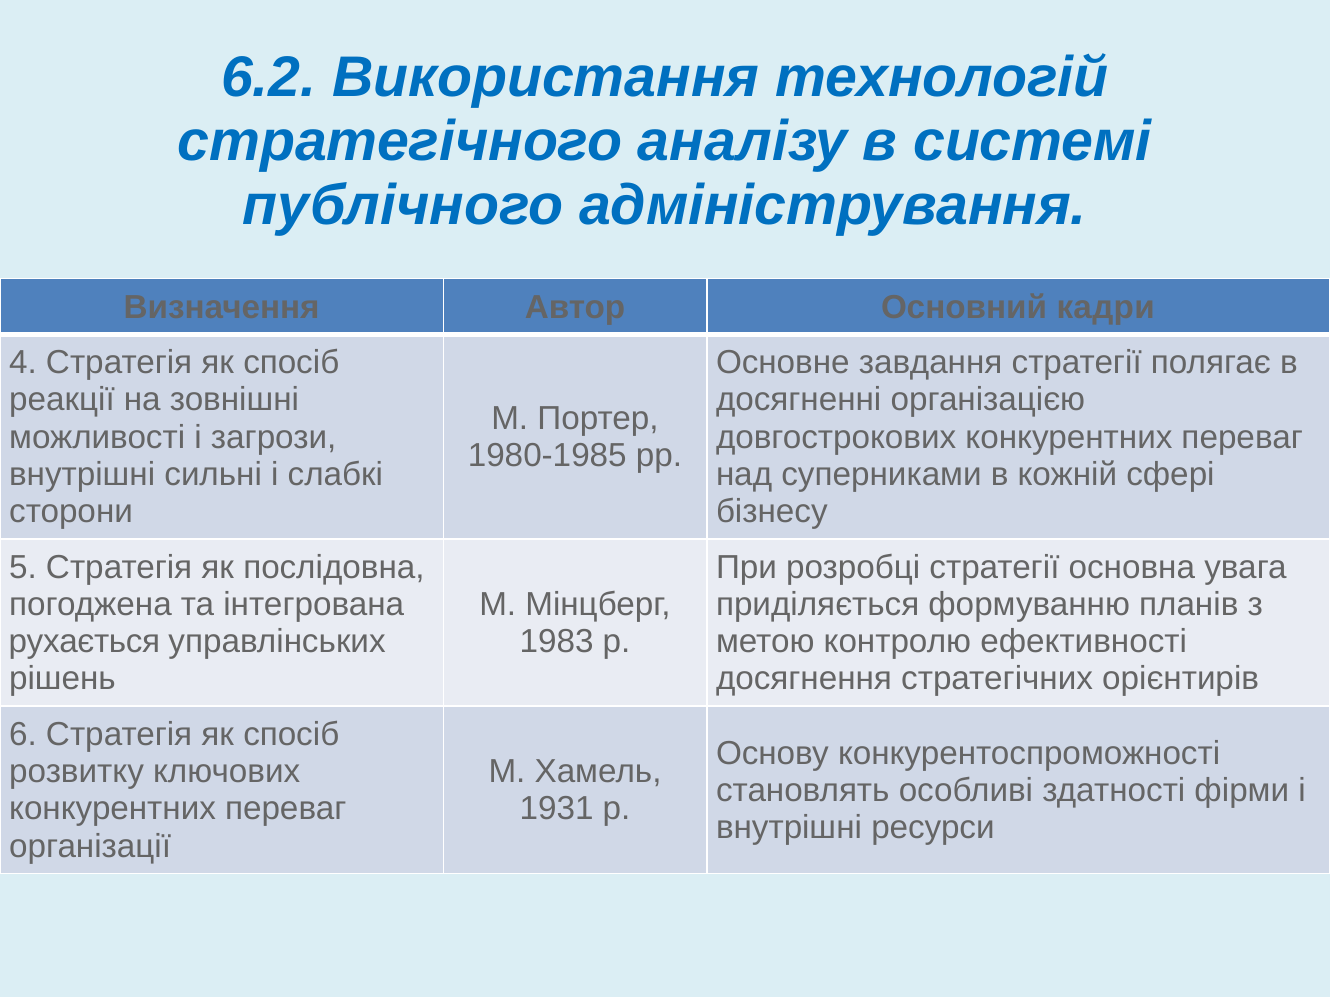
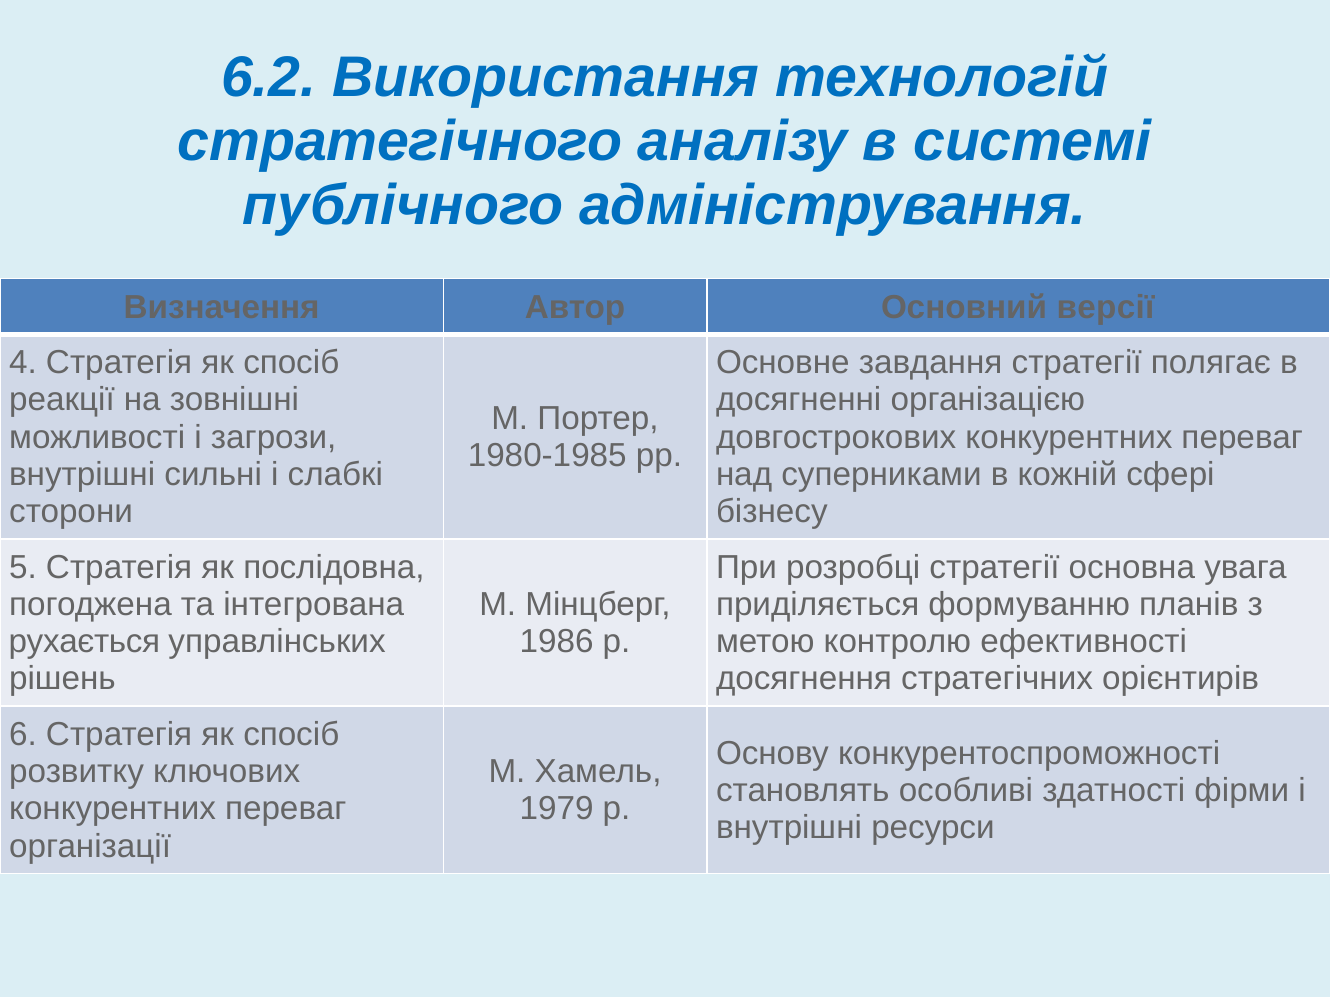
кадри: кадри -> версії
1983: 1983 -> 1986
1931: 1931 -> 1979
